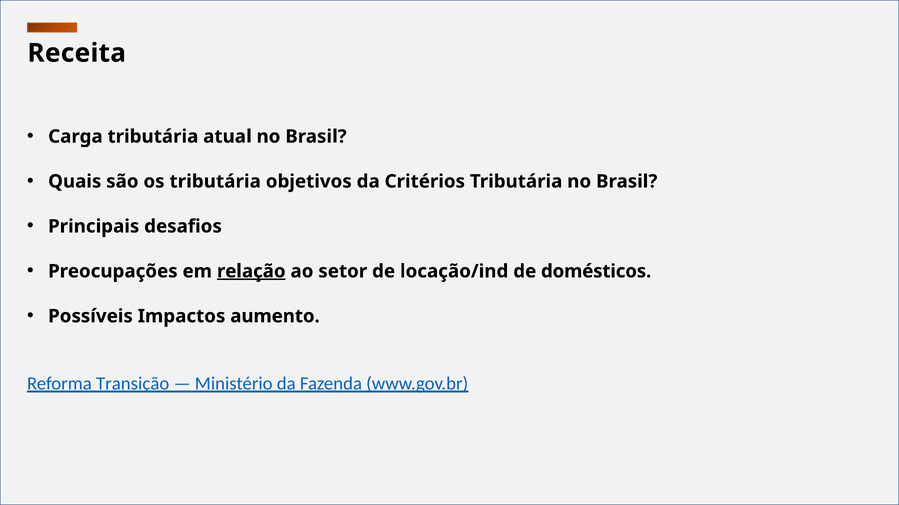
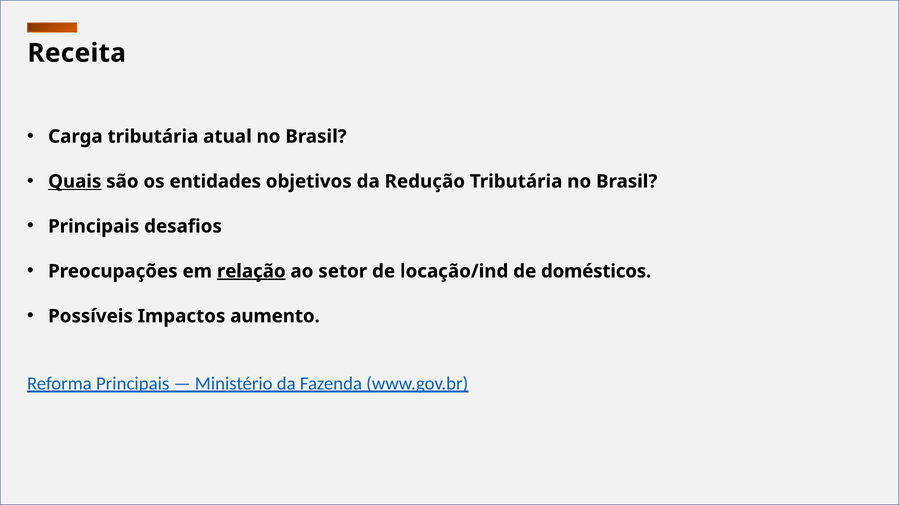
Quais underline: none -> present
os tributária: tributária -> entidades
Critérios: Critérios -> Redução
Reforma Transição: Transição -> Principais
